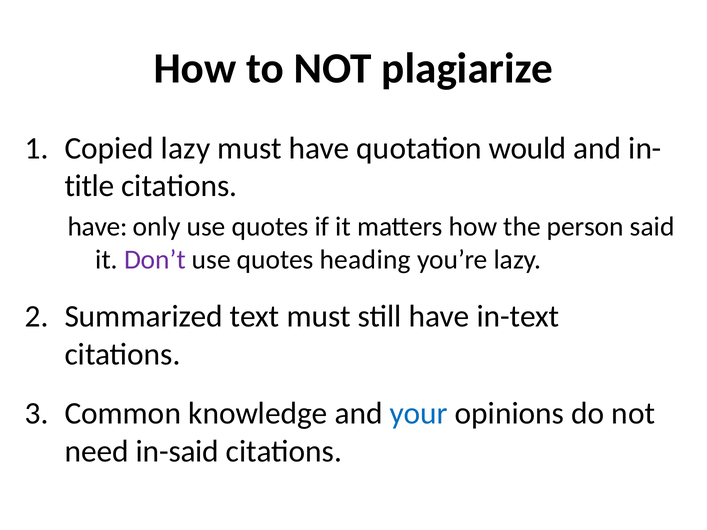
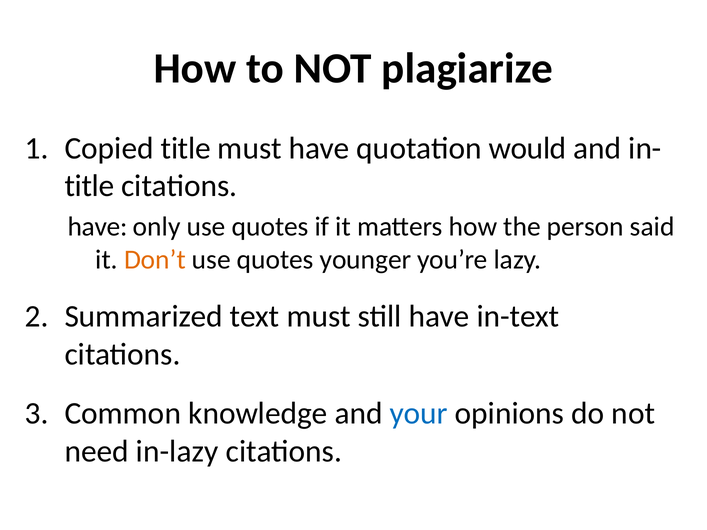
Copied lazy: lazy -> title
Don’t colour: purple -> orange
heading: heading -> younger
in-said: in-said -> in-lazy
